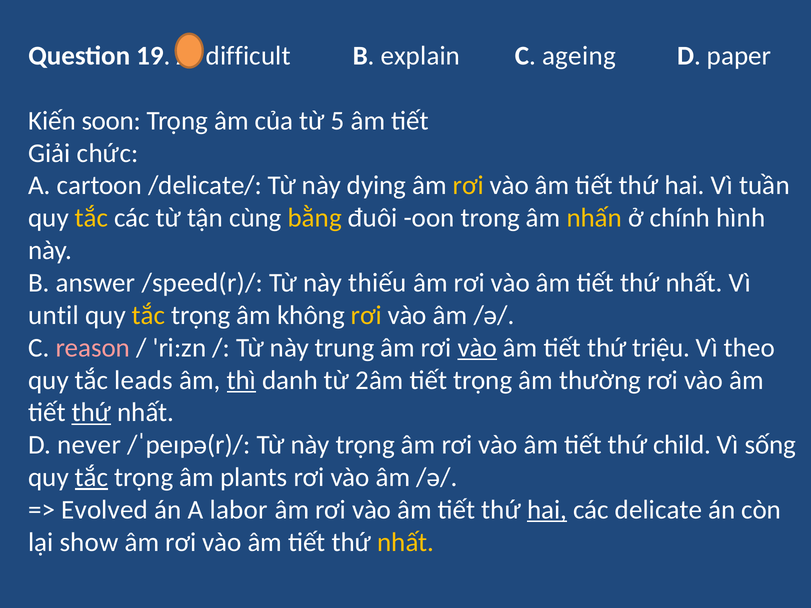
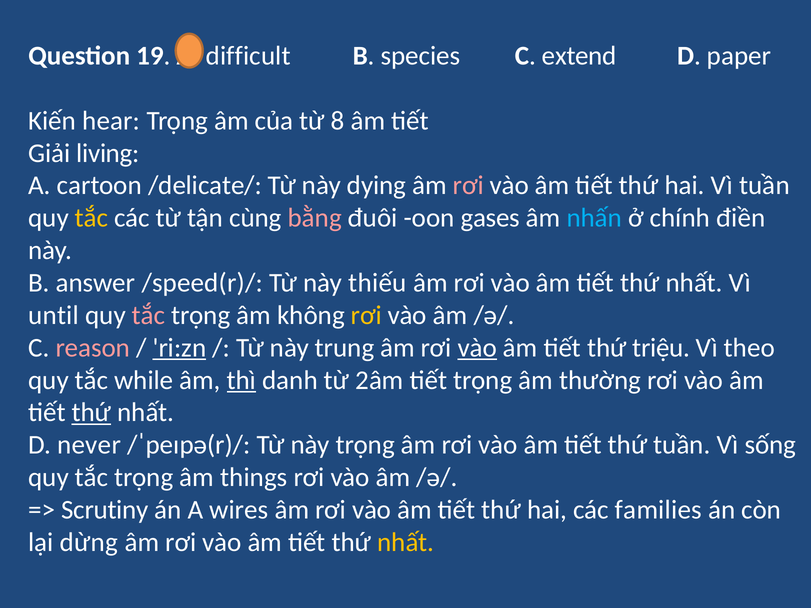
explain: explain -> species
ageing: ageing -> extend
soon: soon -> hear
5: 5 -> 8
chức: chức -> living
rơi at (468, 186) colour: yellow -> pink
bằng colour: yellow -> pink
trong: trong -> gases
nhấn colour: yellow -> light blue
hình: hình -> điền
tắc at (149, 315) colour: yellow -> pink
ri:zn underline: none -> present
leads: leads -> while
thứ child: child -> tuần
tắc at (92, 478) underline: present -> none
plants: plants -> things
Evolved: Evolved -> Scrutiny
labor: labor -> wires
hai at (547, 510) underline: present -> none
delicate: delicate -> families
show: show -> dừng
